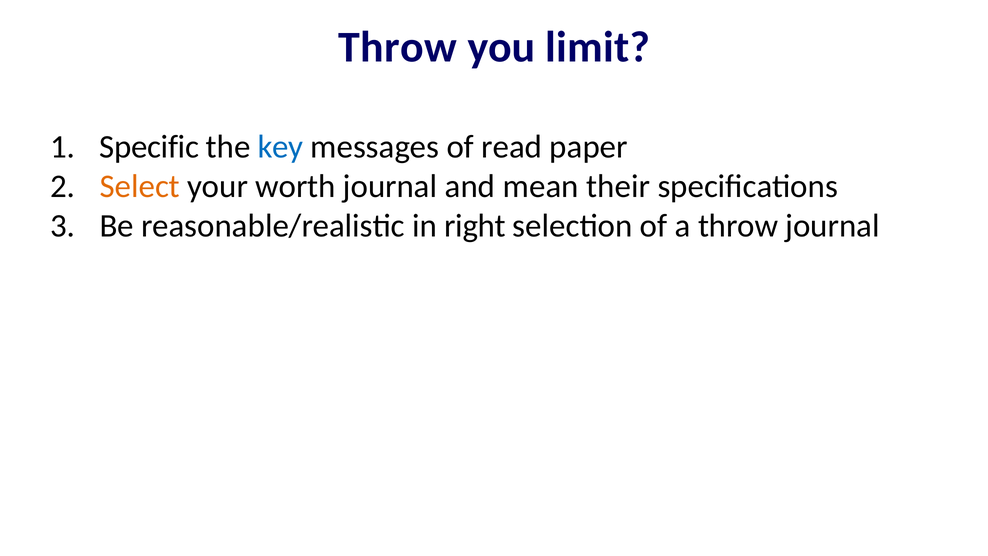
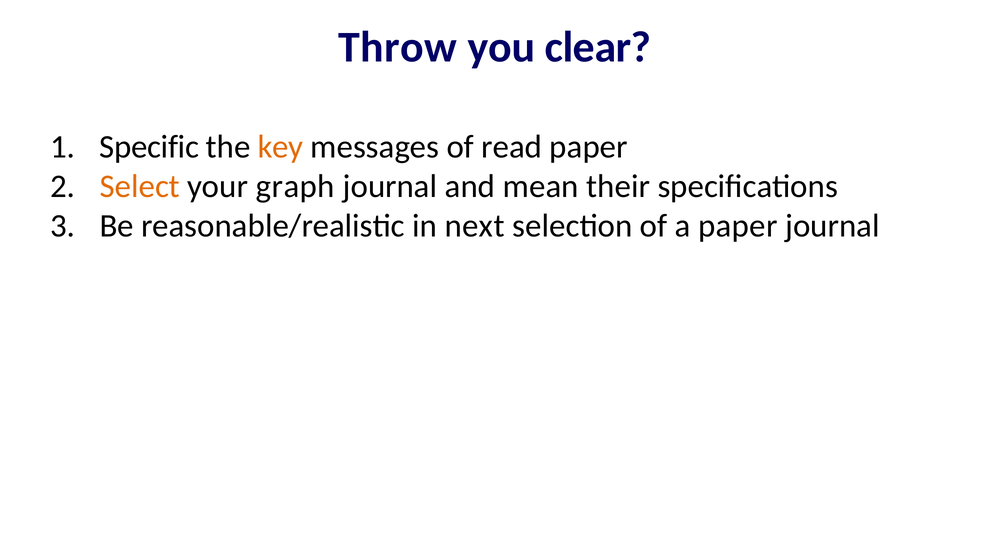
limit: limit -> clear
key colour: blue -> orange
worth: worth -> graph
right: right -> next
a throw: throw -> paper
